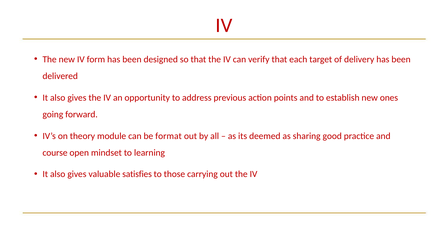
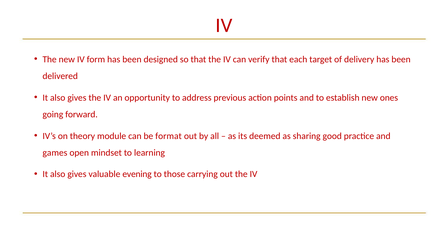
course: course -> games
satisfies: satisfies -> evening
